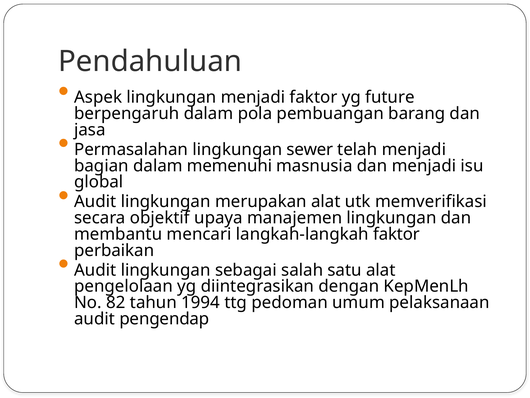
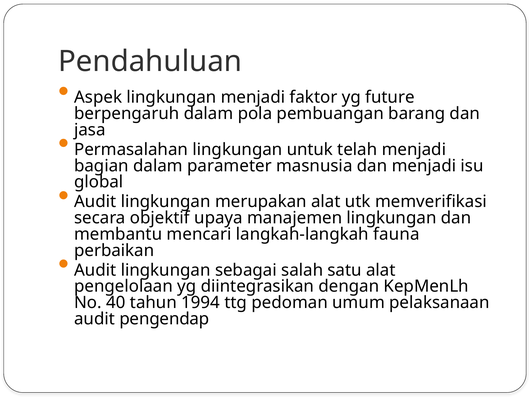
sewer: sewer -> untuk
memenuhi: memenuhi -> parameter
langkah-langkah faktor: faktor -> fauna
82: 82 -> 40
